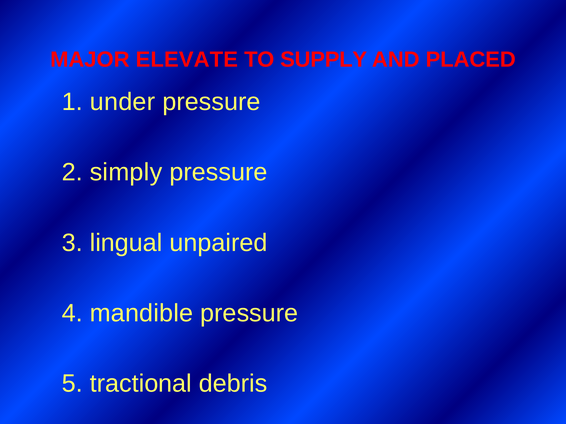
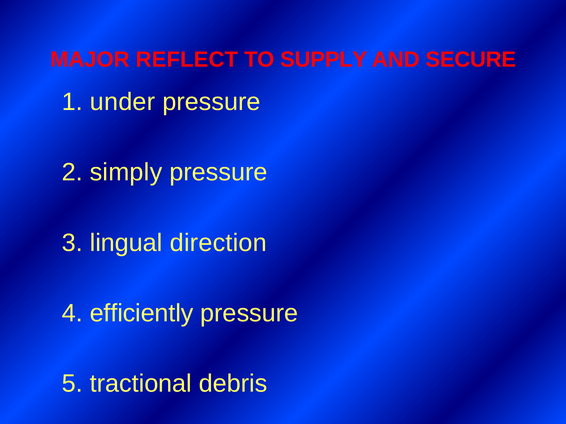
ELEVATE: ELEVATE -> REFLECT
PLACED: PLACED -> SECURE
unpaired: unpaired -> direction
mandible: mandible -> efficiently
